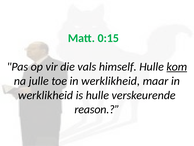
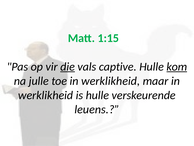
0:15: 0:15 -> 1:15
die underline: none -> present
himself: himself -> captive
reason: reason -> leuens
